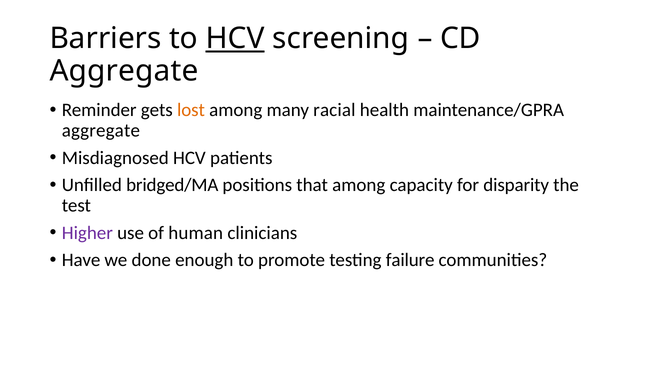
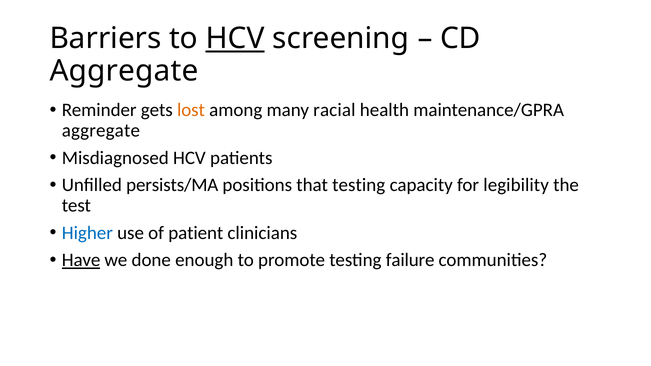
bridged/MA: bridged/MA -> persists/MA
that among: among -> testing
disparity: disparity -> legibility
Higher colour: purple -> blue
human: human -> patient
Have underline: none -> present
